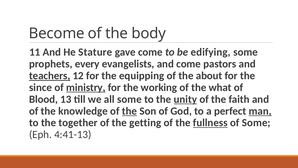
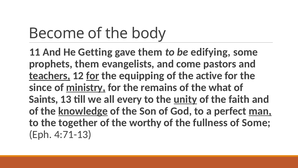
Stature: Stature -> Getting
gave come: come -> them
prophets every: every -> them
for at (93, 76) underline: none -> present
about: about -> active
working: working -> remains
Blood: Blood -> Saints
all some: some -> every
knowledge underline: none -> present
the at (129, 111) underline: present -> none
getting: getting -> worthy
fullness underline: present -> none
4:41-13: 4:41-13 -> 4:71-13
